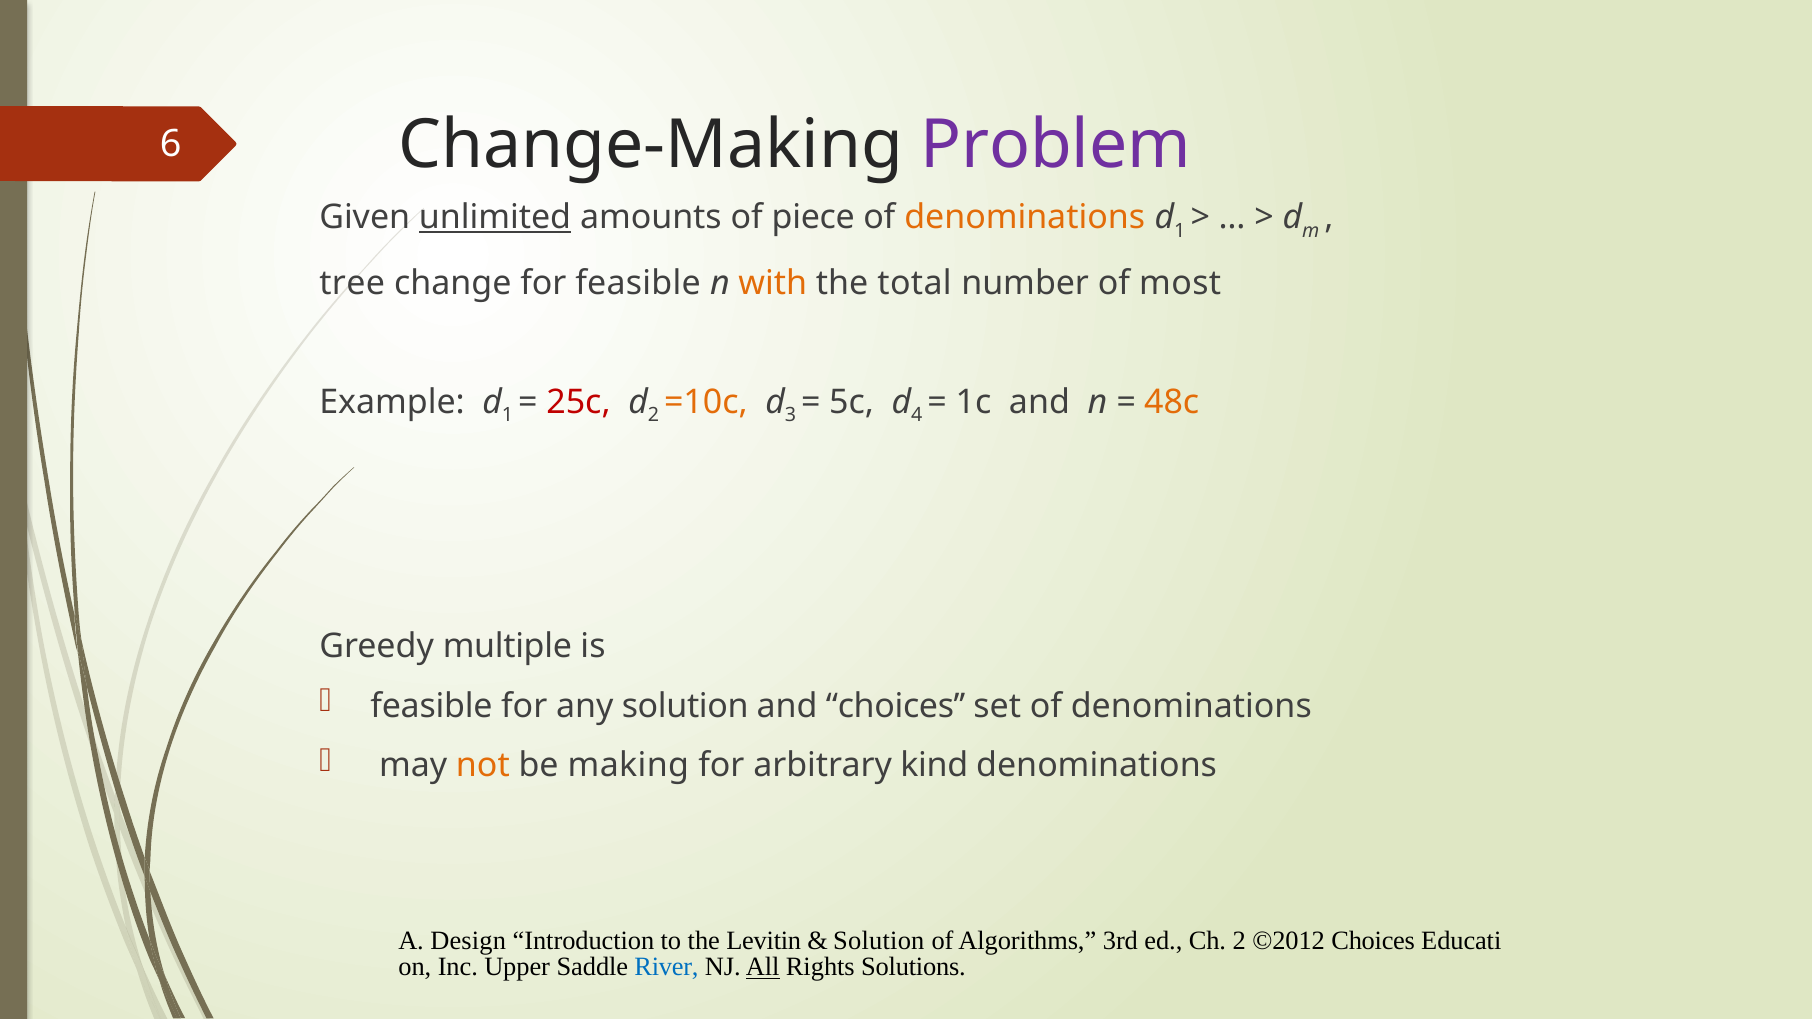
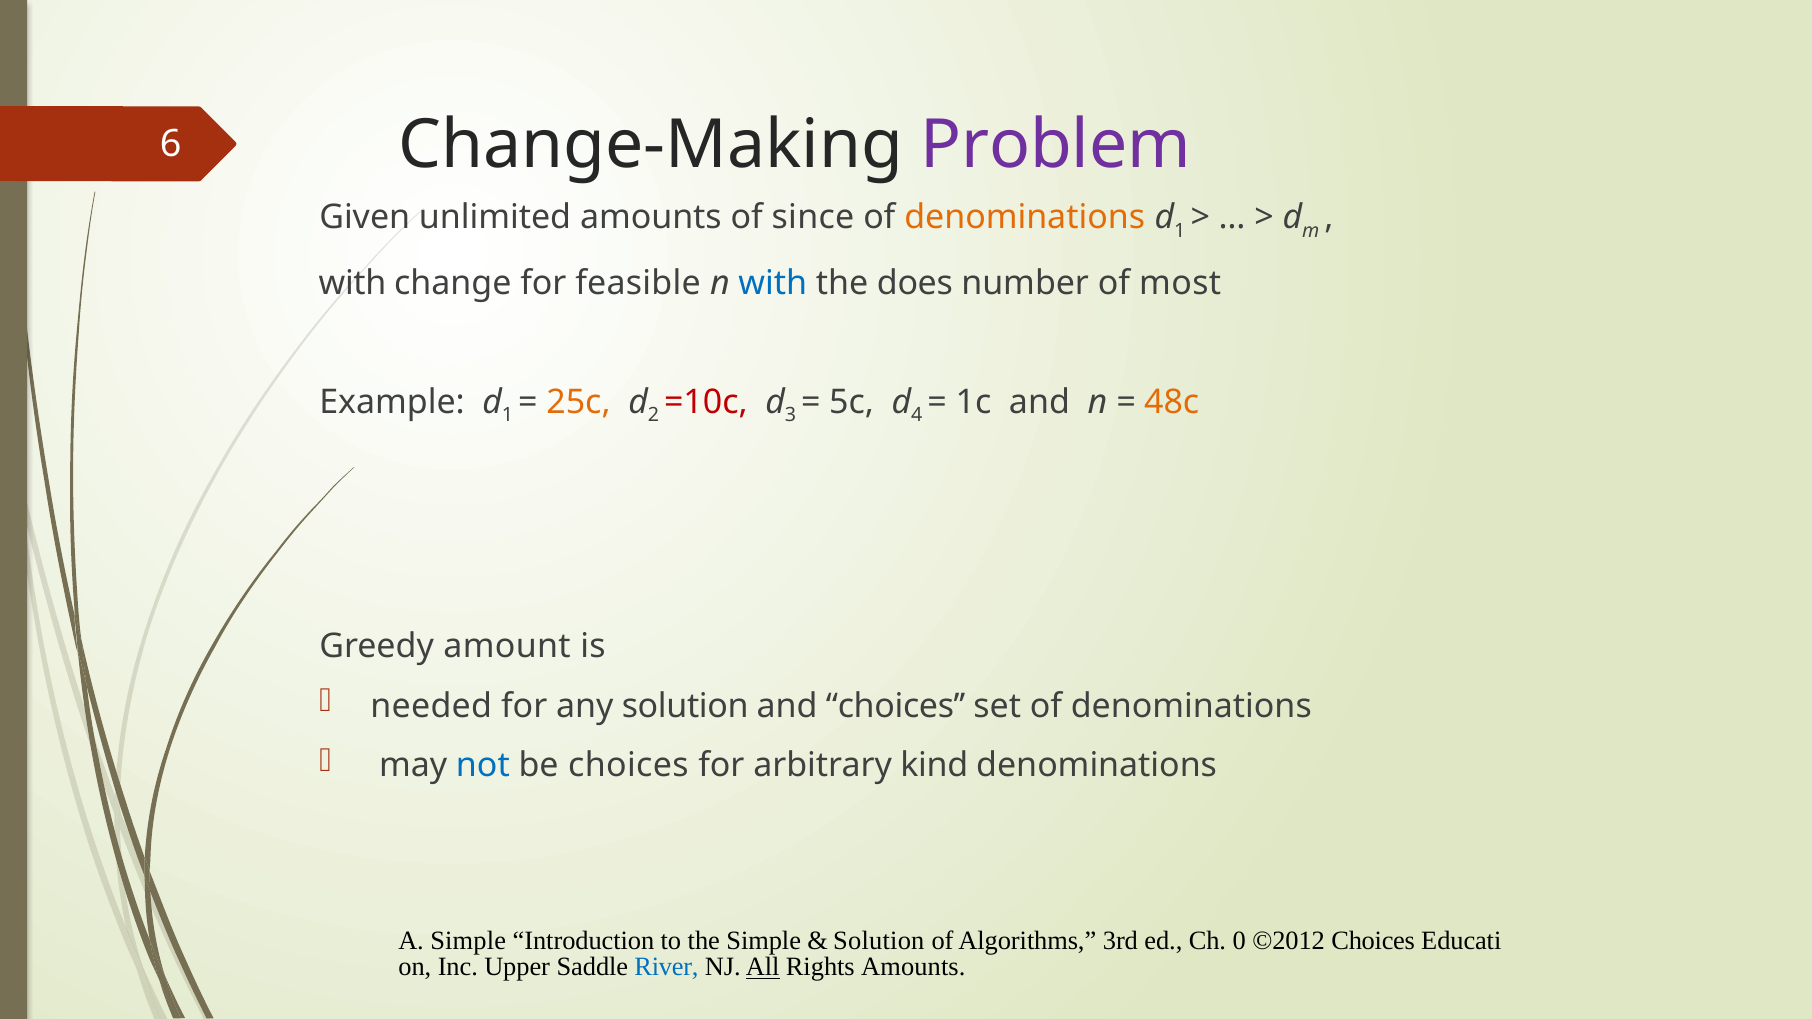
unlimited underline: present -> none
piece: piece -> since
tree at (352, 283): tree -> with
with at (773, 283) colour: orange -> blue
total: total -> does
25c colour: red -> orange
=10c colour: orange -> red
multiple: multiple -> amount
feasible at (431, 706): feasible -> needed
not colour: orange -> blue
be making: making -> choices
A Design: Design -> Simple
the Levitin: Levitin -> Simple
Ch 2: 2 -> 0
Rights Solutions: Solutions -> Amounts
